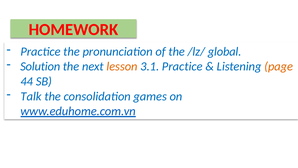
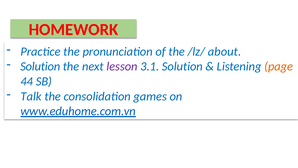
global: global -> about
lesson colour: orange -> purple
3.1 Practice: Practice -> Solution
